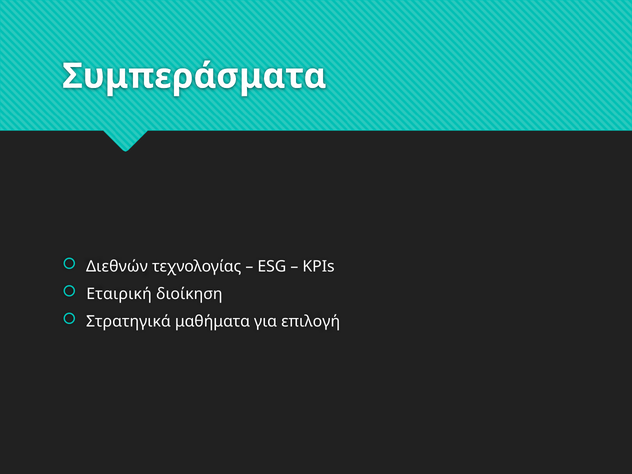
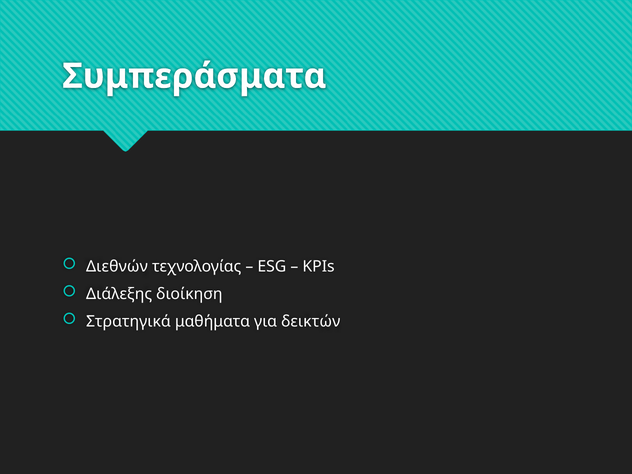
Εταιρική: Εταιρική -> Διάλεξης
επιλογή: επιλογή -> δεικτών
